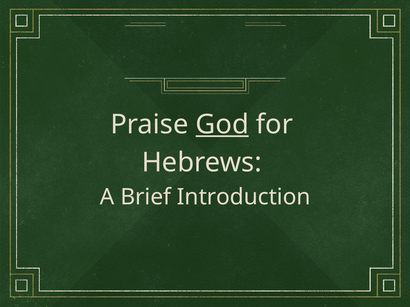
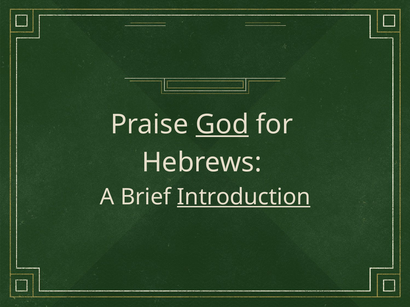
Introduction underline: none -> present
